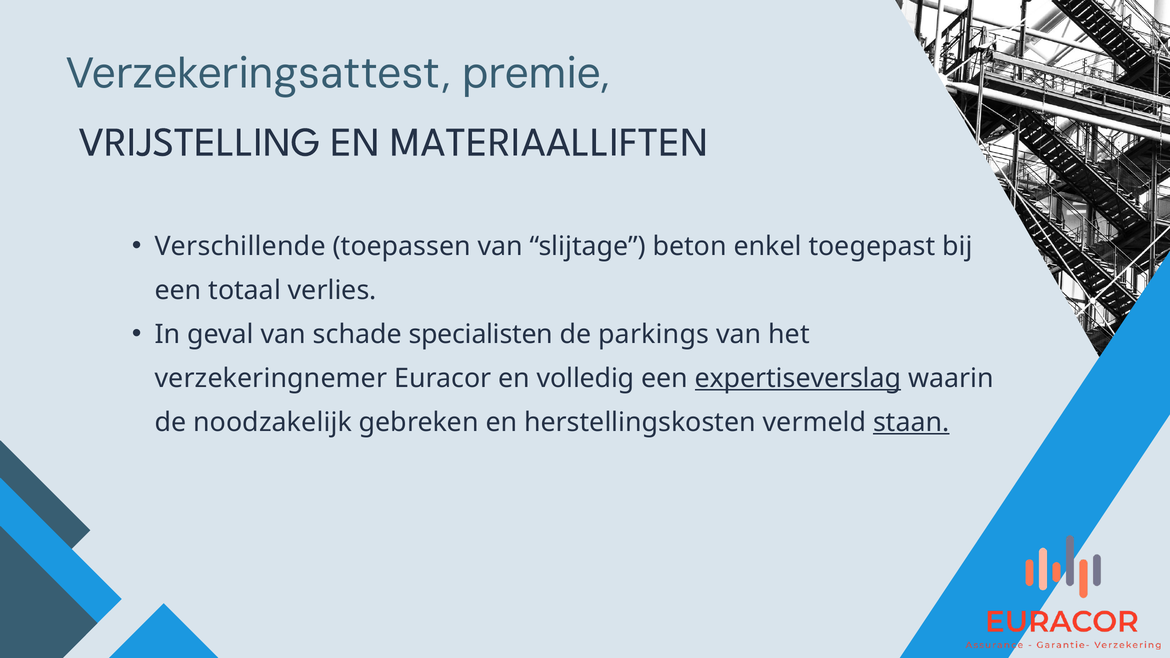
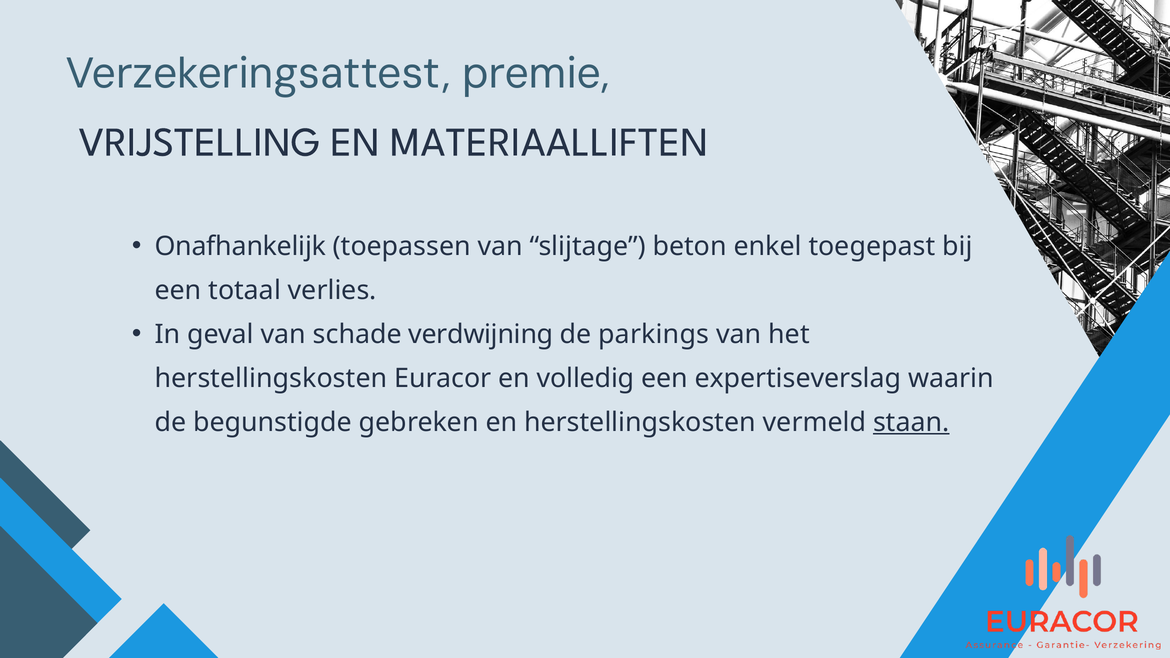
Verschillende: Verschillende -> Onafhankelijk
specialisten: specialisten -> verdwijning
verzekeringnemer at (271, 378): verzekeringnemer -> herstellingskosten
expertiseverslag underline: present -> none
noodzakelijk: noodzakelijk -> begunstigde
